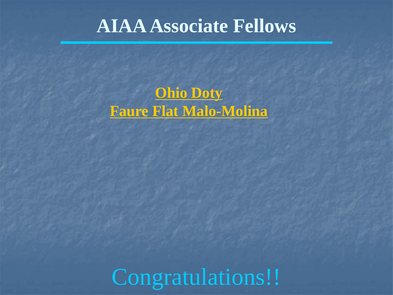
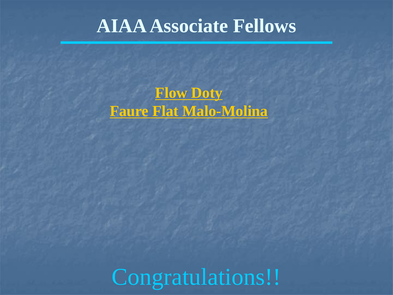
Ohio: Ohio -> Flow
